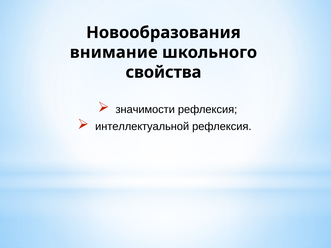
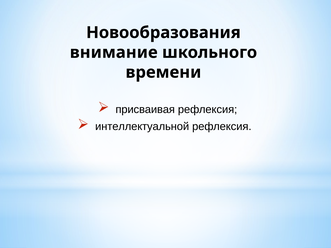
свойства: свойства -> времени
значимости: значимости -> присваивая
